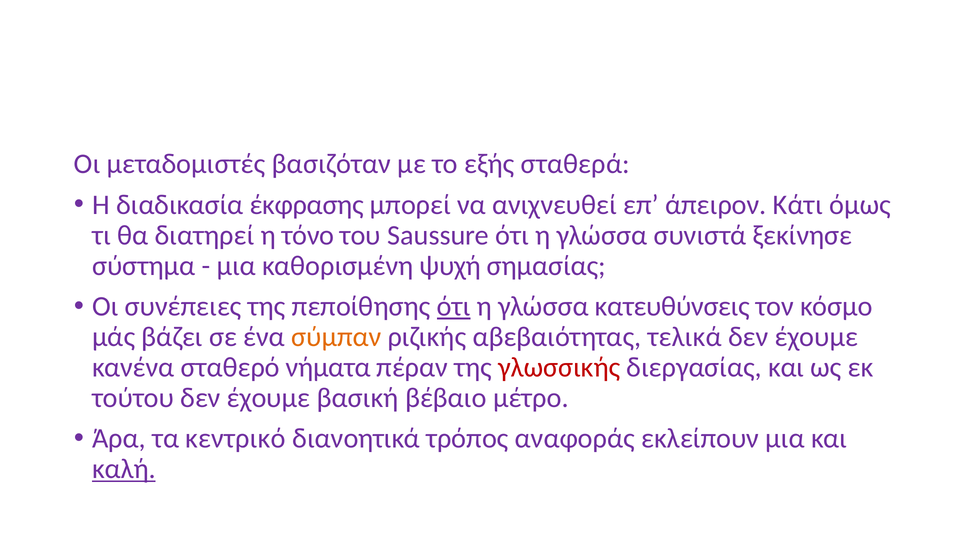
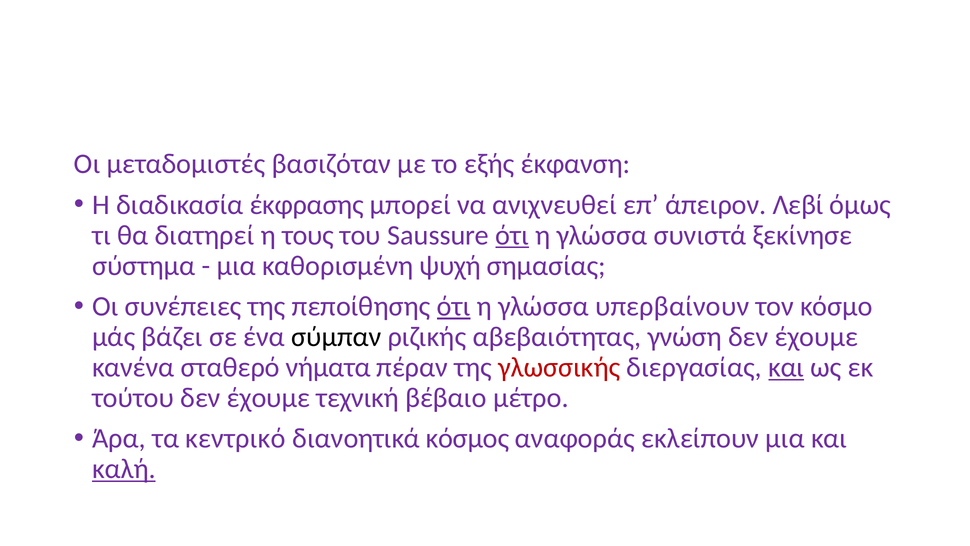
σταθερά: σταθερά -> έκφανση
Κάτι: Κάτι -> Λεβί
τόνο: τόνο -> τους
ότι at (512, 235) underline: none -> present
κατευθύνσεις: κατευθύνσεις -> υπερβαίνουν
σύμπαν colour: orange -> black
τελικά: τελικά -> γνώση
και at (786, 367) underline: none -> present
βασική: βασική -> τεχνική
τρόπος: τρόπος -> κόσμος
